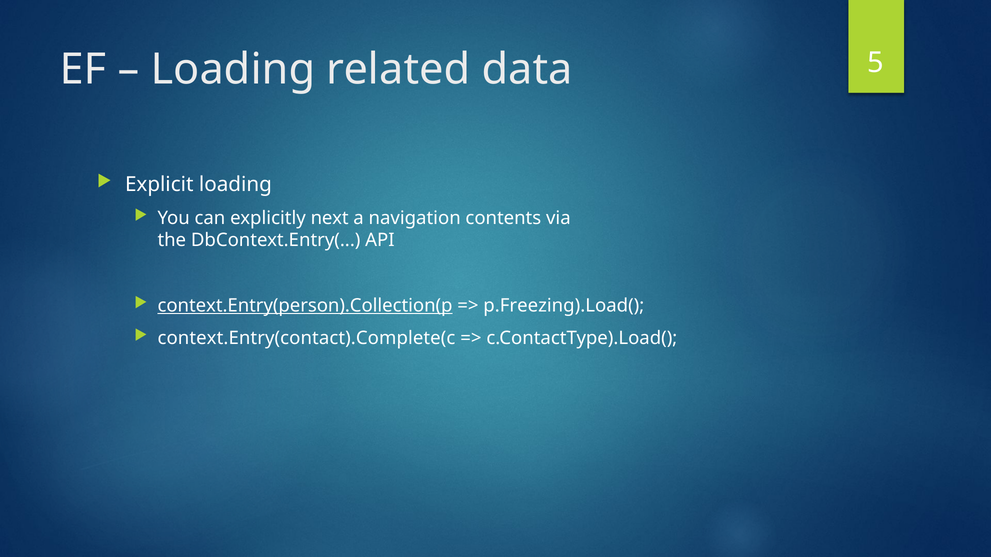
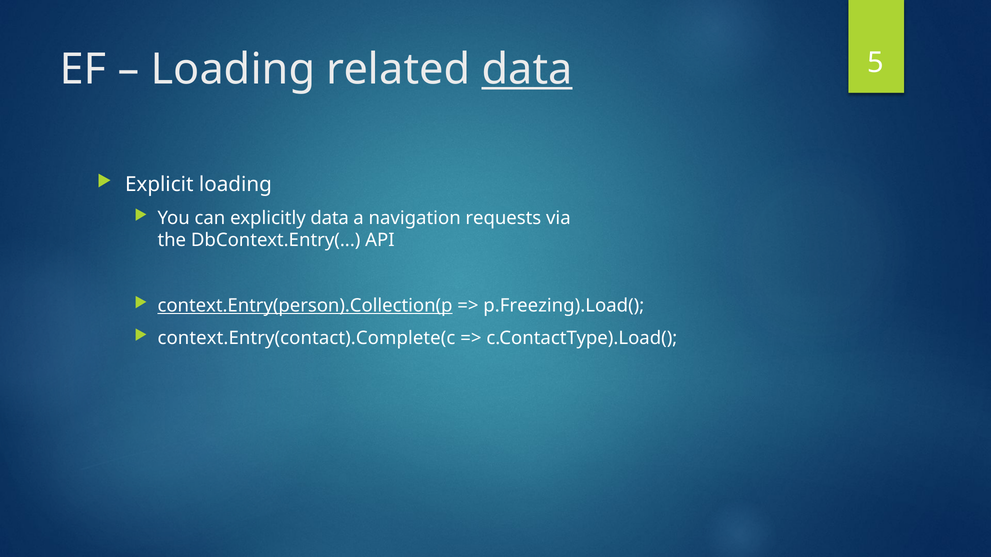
data at (527, 70) underline: none -> present
explicitly next: next -> data
contents: contents -> requests
